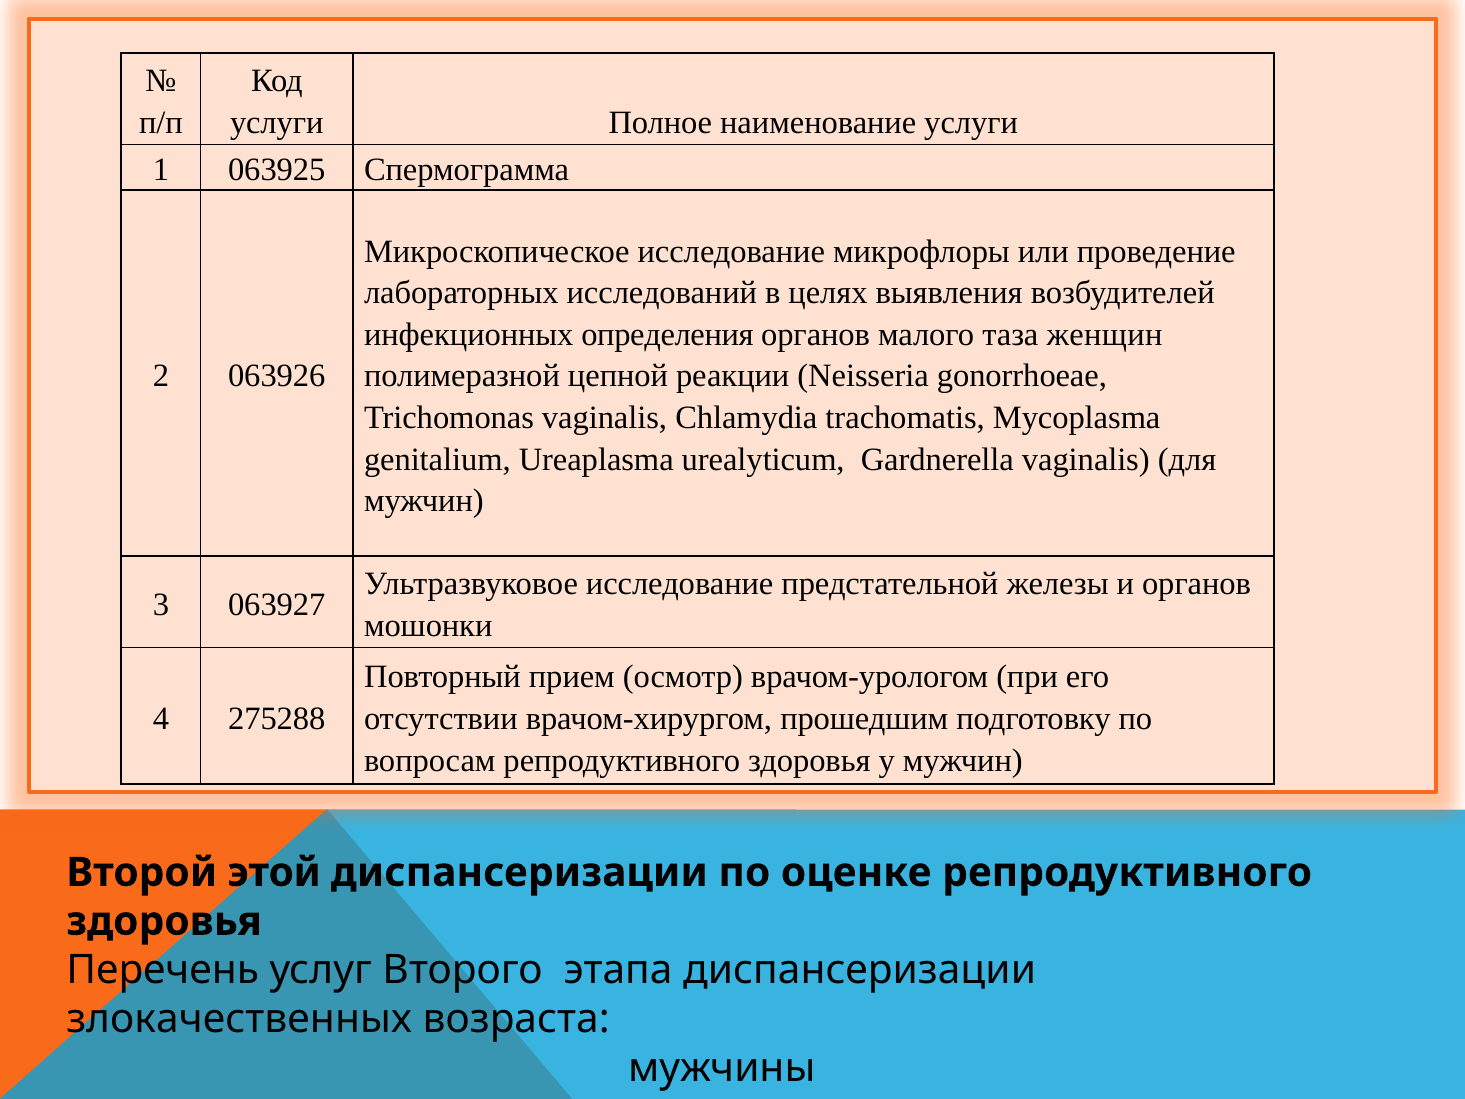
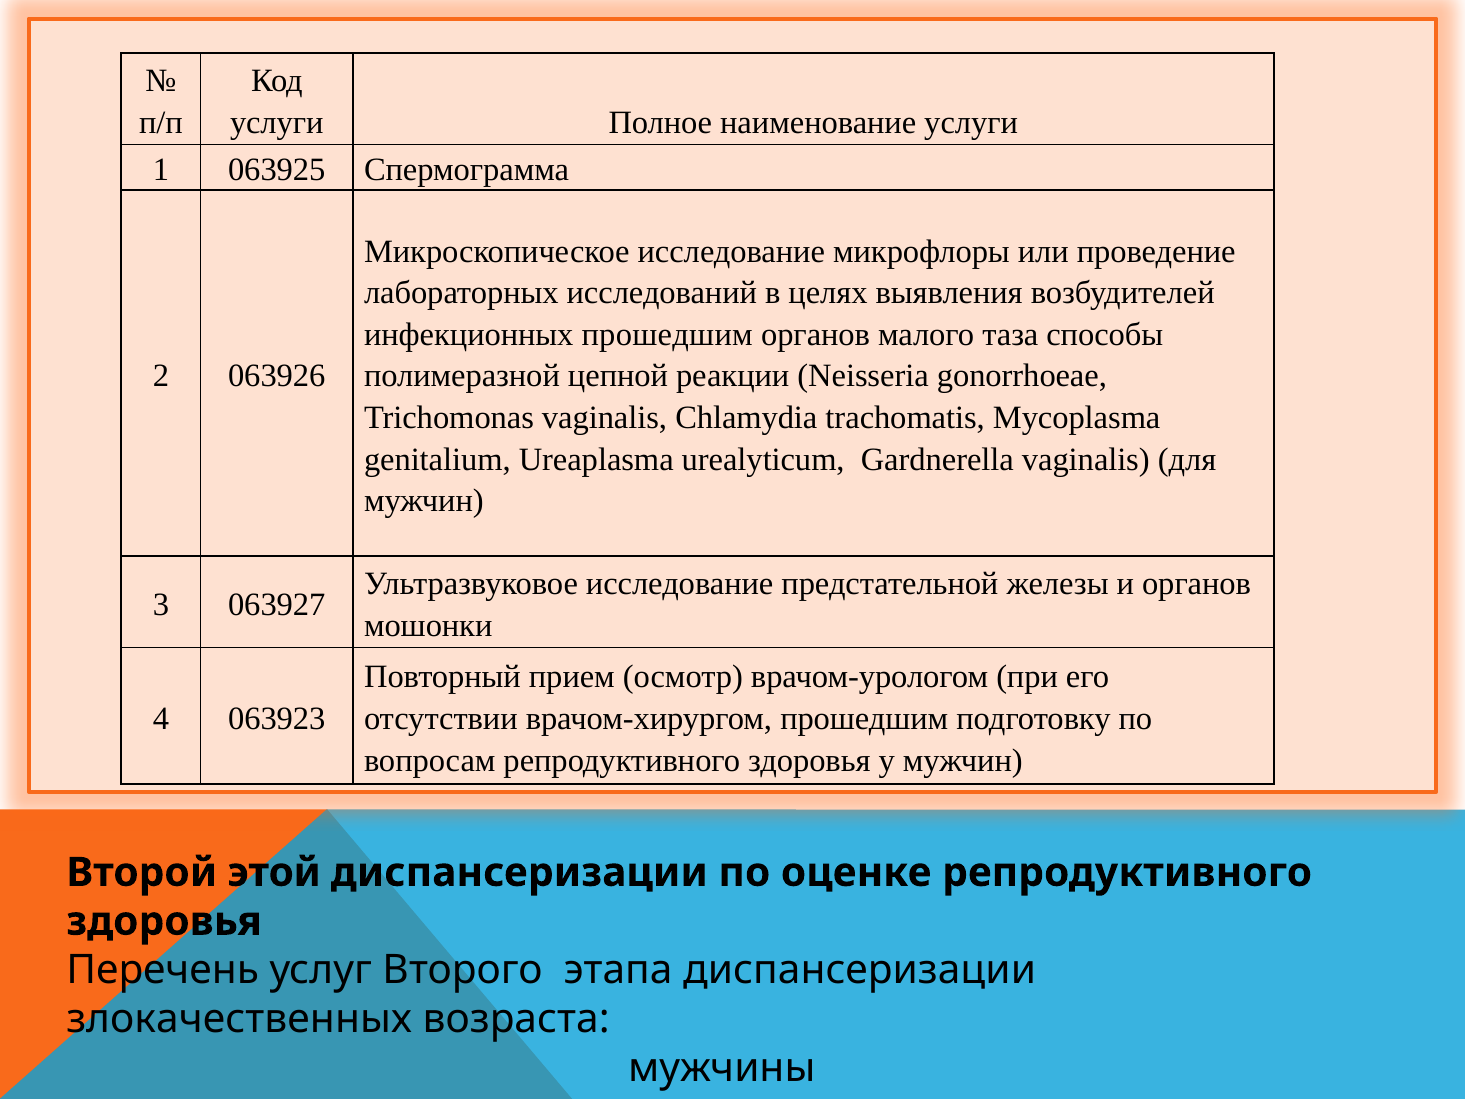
инфекционных определения: определения -> прошедшим
женщин: женщин -> способы
275288: 275288 -> 063923
